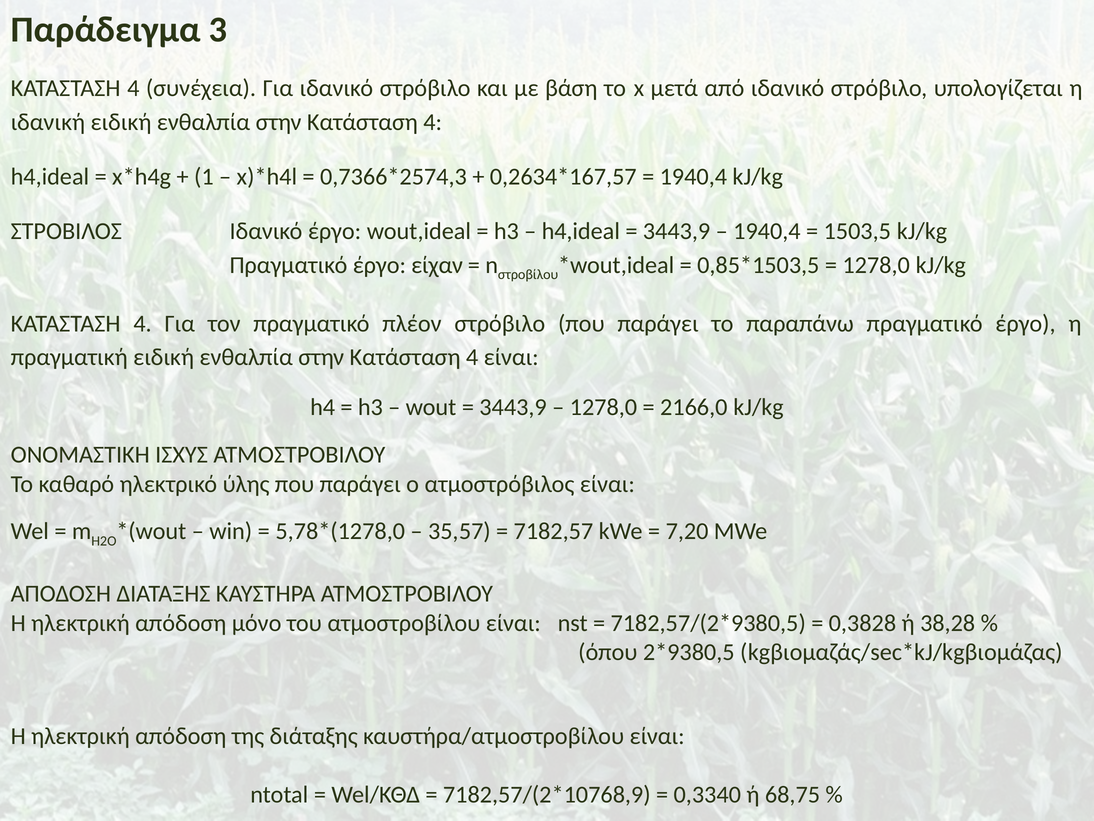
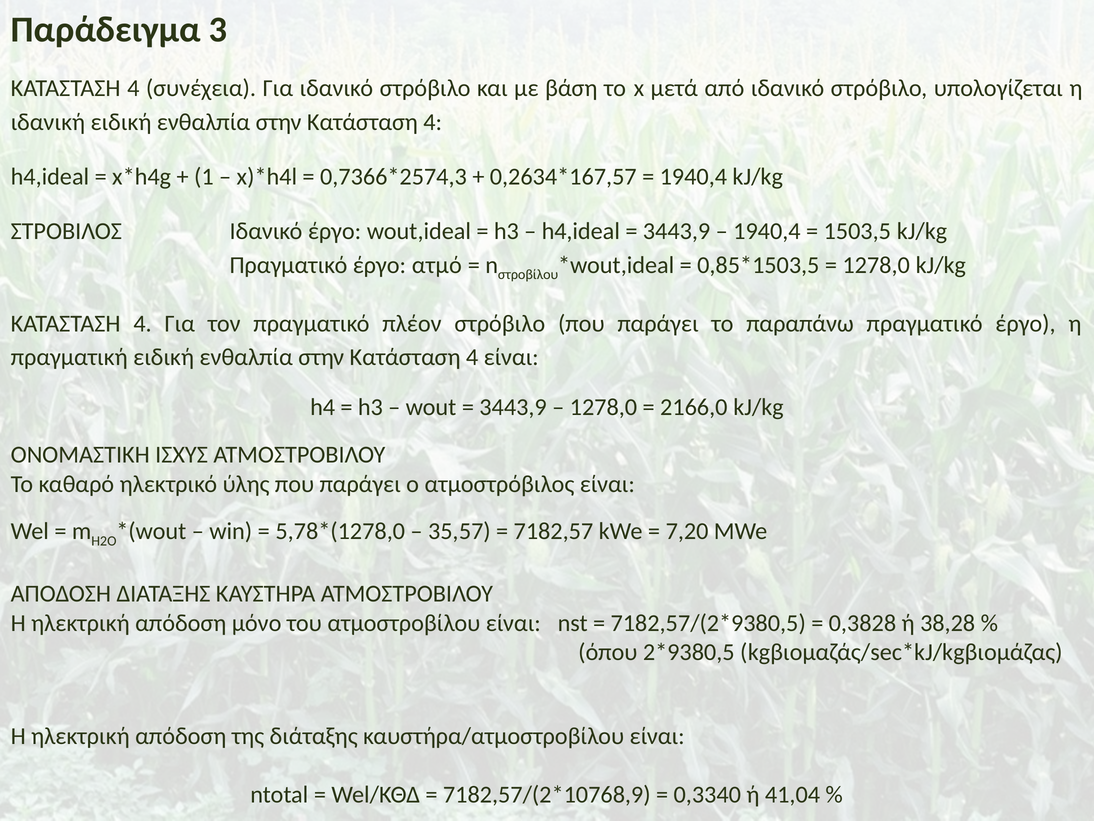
είχαν: είχαν -> ατμό
68,75: 68,75 -> 41,04
